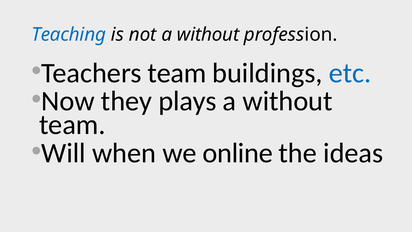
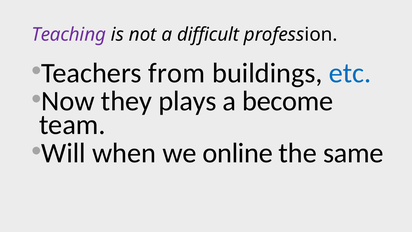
Teaching colour: blue -> purple
not a without: without -> difficult
Teachers team: team -> from
without at (288, 101): without -> become
ideas: ideas -> same
